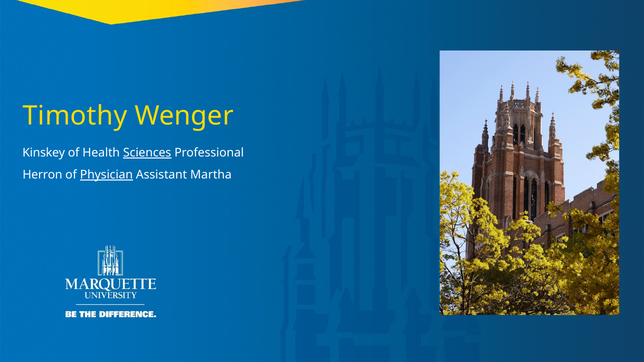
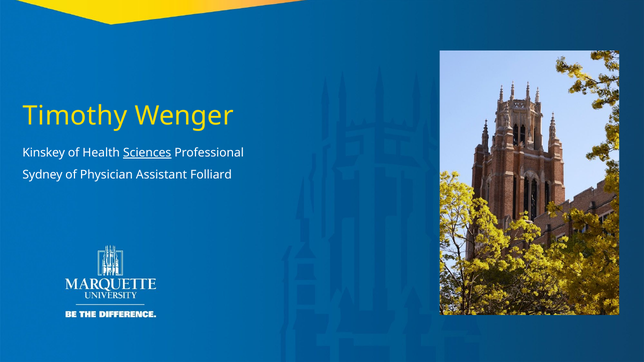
Herron: Herron -> Sydney
Physician underline: present -> none
Martha: Martha -> Folliard
